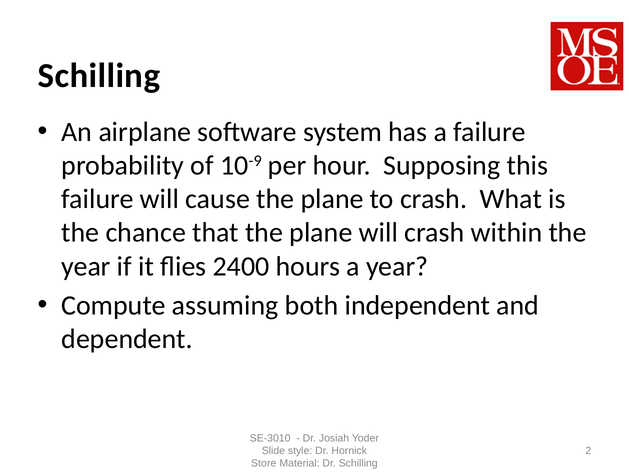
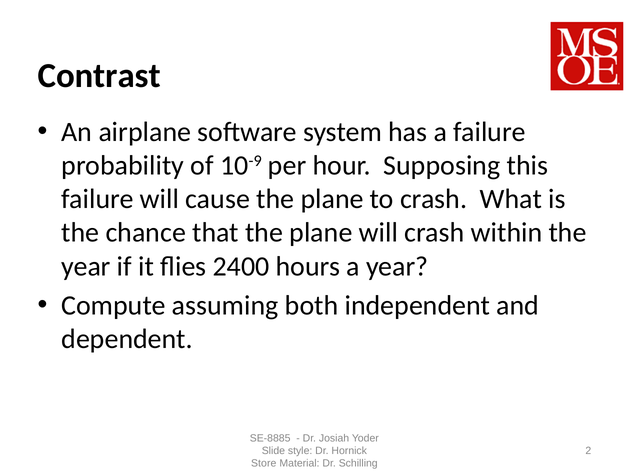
Schilling at (99, 76): Schilling -> Contrast
SE-3010: SE-3010 -> SE-8885
